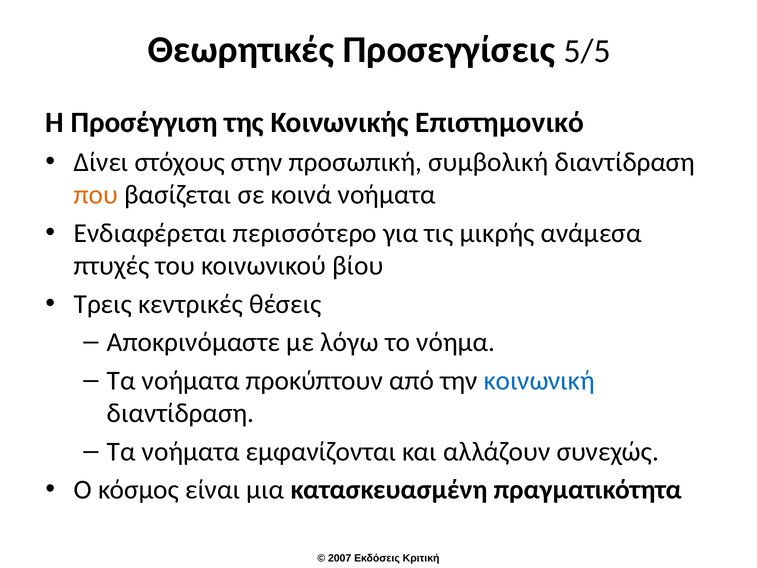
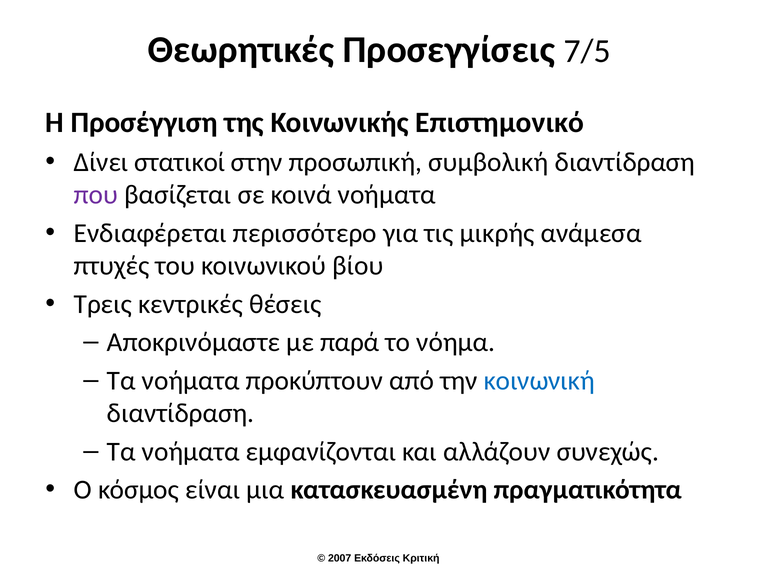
5/5: 5/5 -> 7/5
στόχους: στόχους -> στατικοί
που colour: orange -> purple
λόγω: λόγω -> παρά
